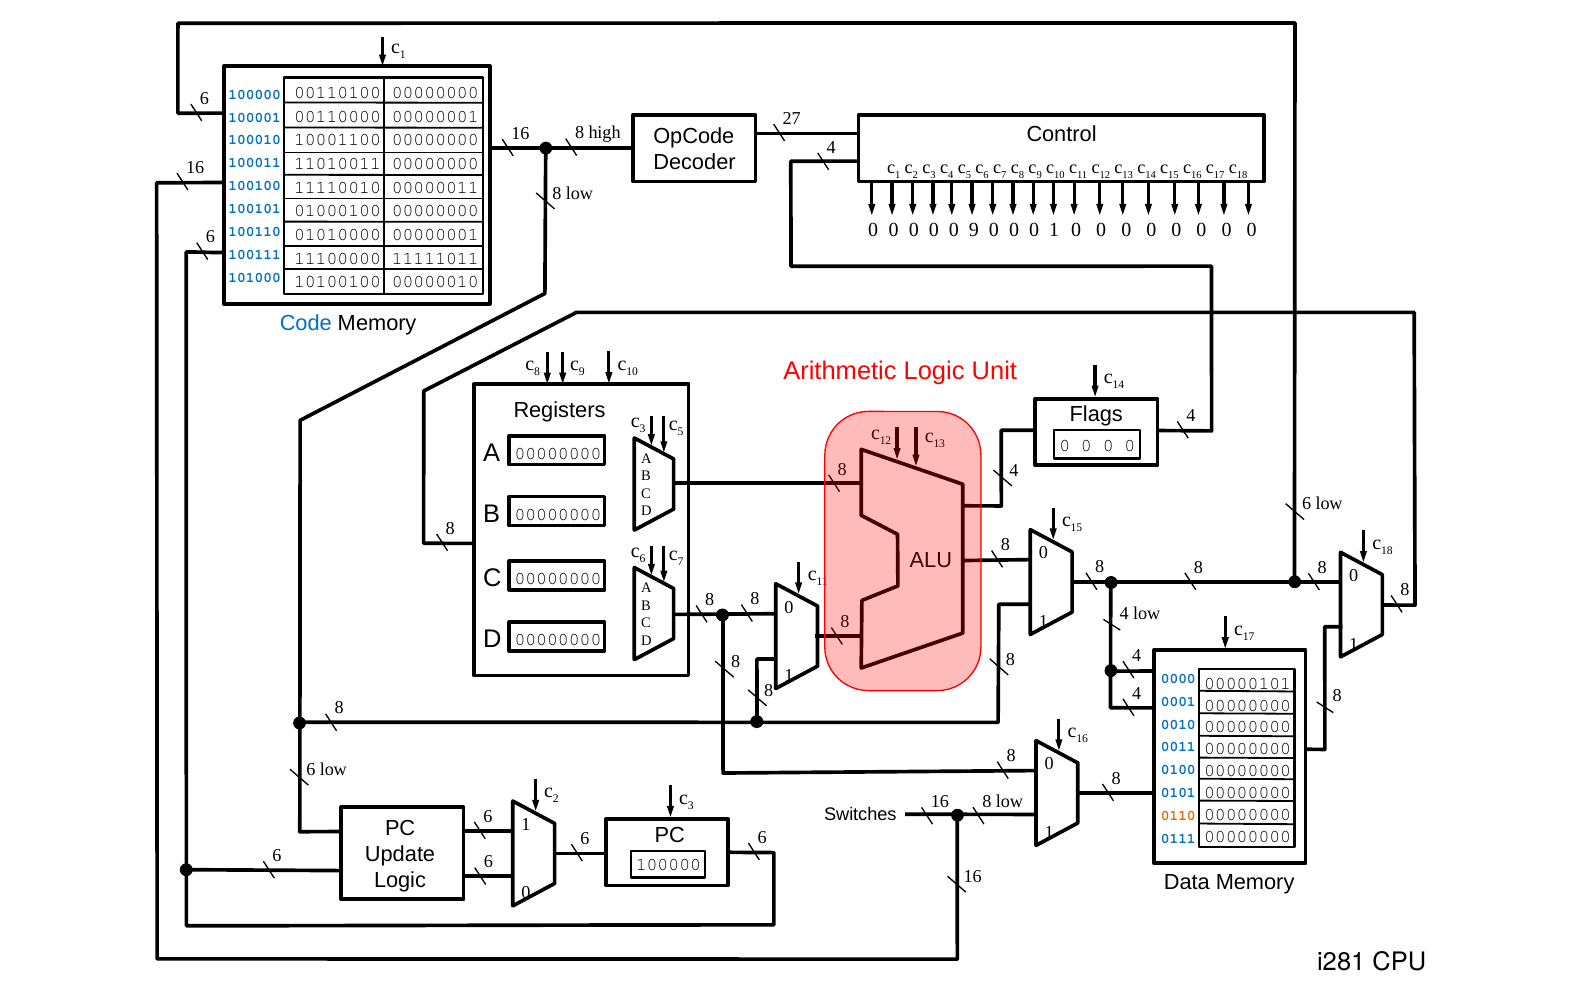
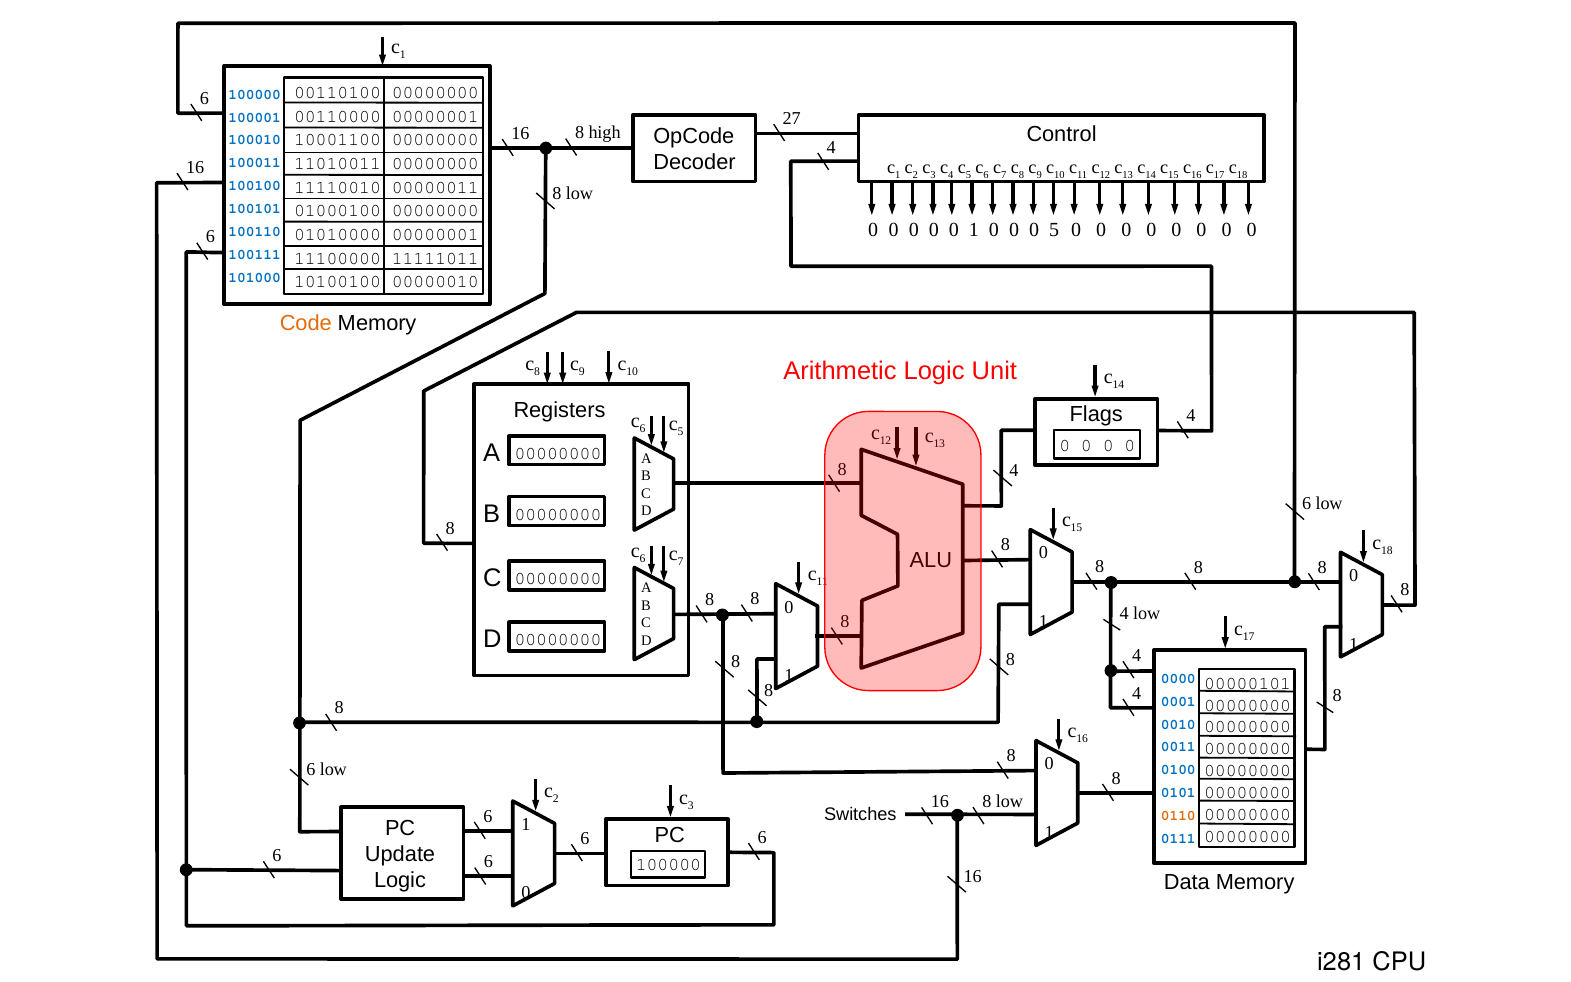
0 0 9: 9 -> 1
0 0 1: 1 -> 5
Code colour: blue -> orange
3 at (643, 429): 3 -> 6
